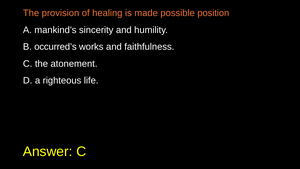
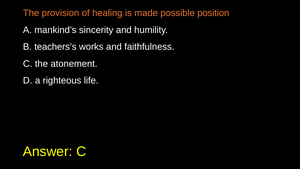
occurred’s: occurred’s -> teachers’s
